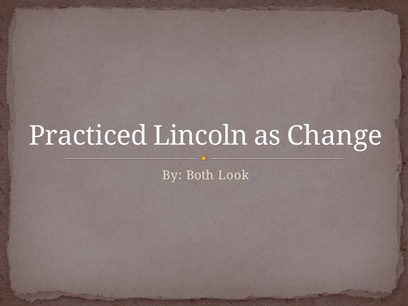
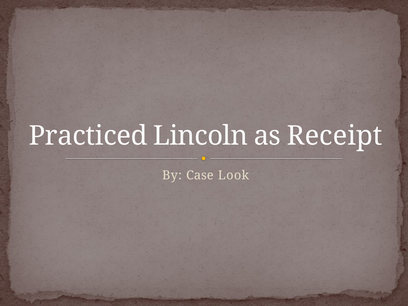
Change: Change -> Receipt
Both: Both -> Case
